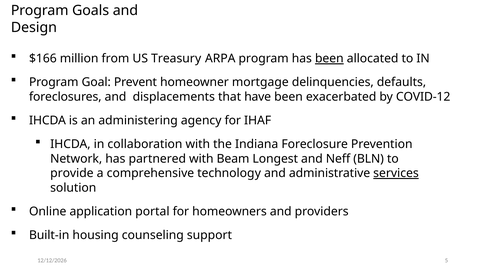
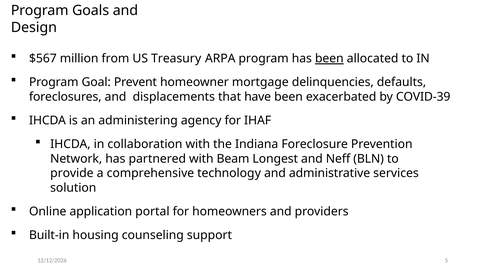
$166: $166 -> $567
COVID-12: COVID-12 -> COVID-39
services underline: present -> none
